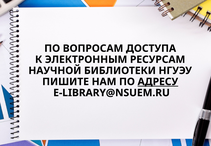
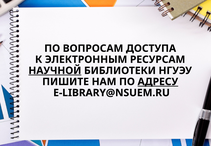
НАУЧНОЙ underline: none -> present
